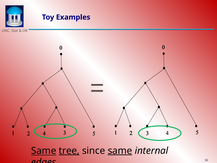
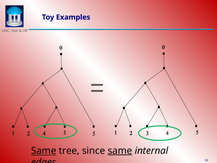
tree underline: present -> none
